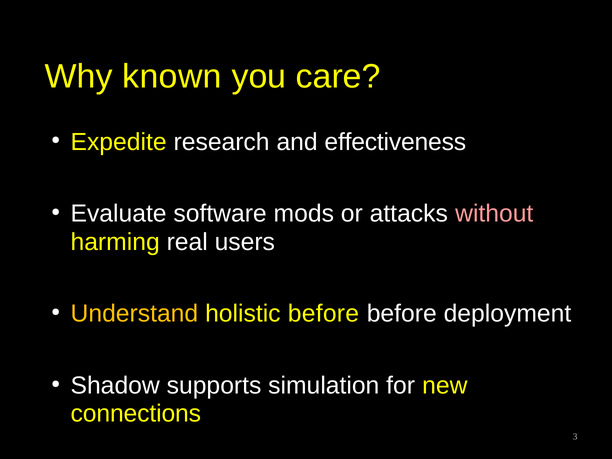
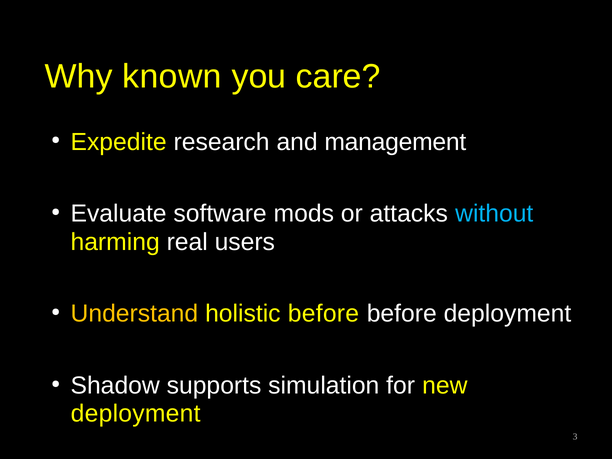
effectiveness: effectiveness -> management
without colour: pink -> light blue
connections at (136, 414): connections -> deployment
